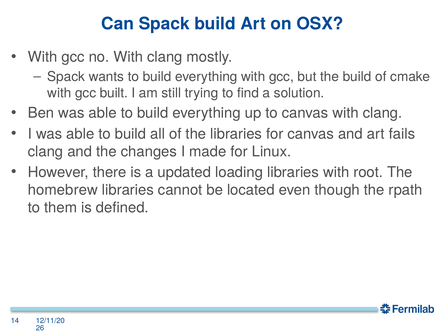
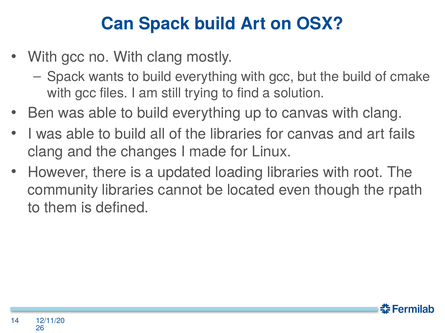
built: built -> files
homebrew: homebrew -> community
